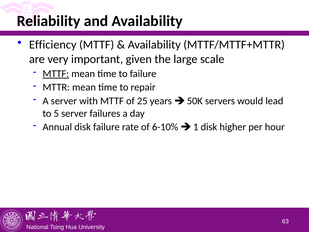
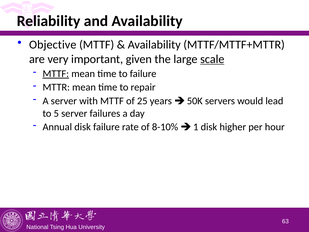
Efficiency: Efficiency -> Objective
scale underline: none -> present
6-10%: 6-10% -> 8-10%
